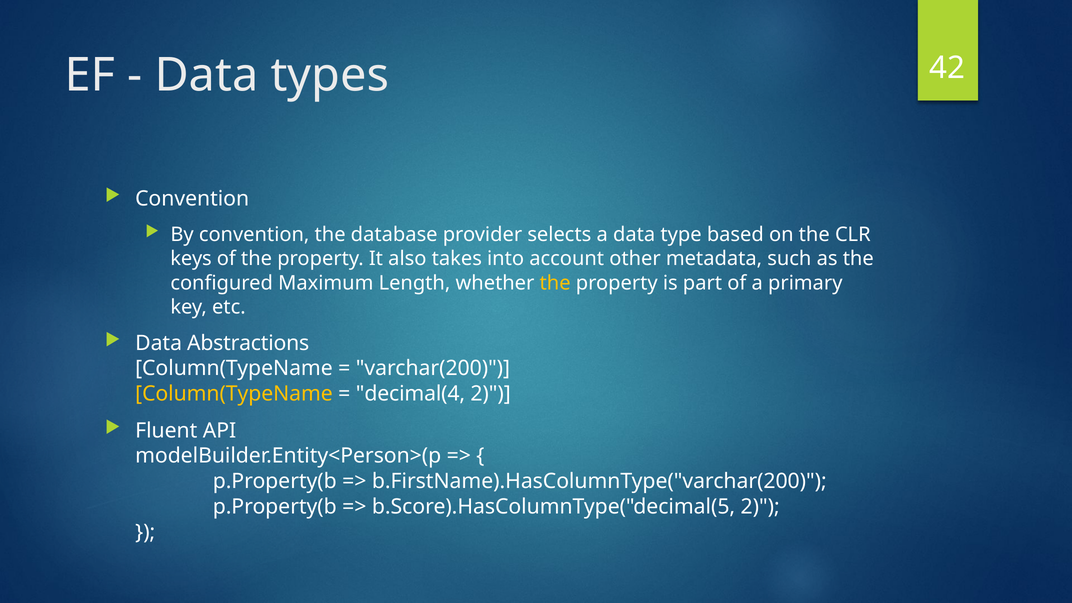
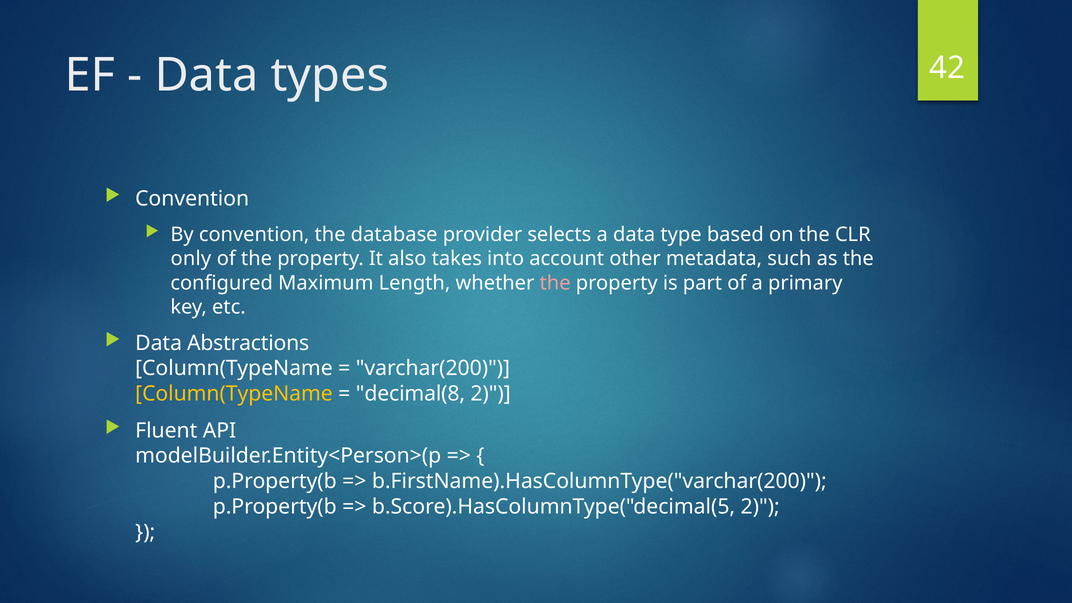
keys: keys -> only
the at (555, 283) colour: yellow -> pink
decimal(4: decimal(4 -> decimal(8
